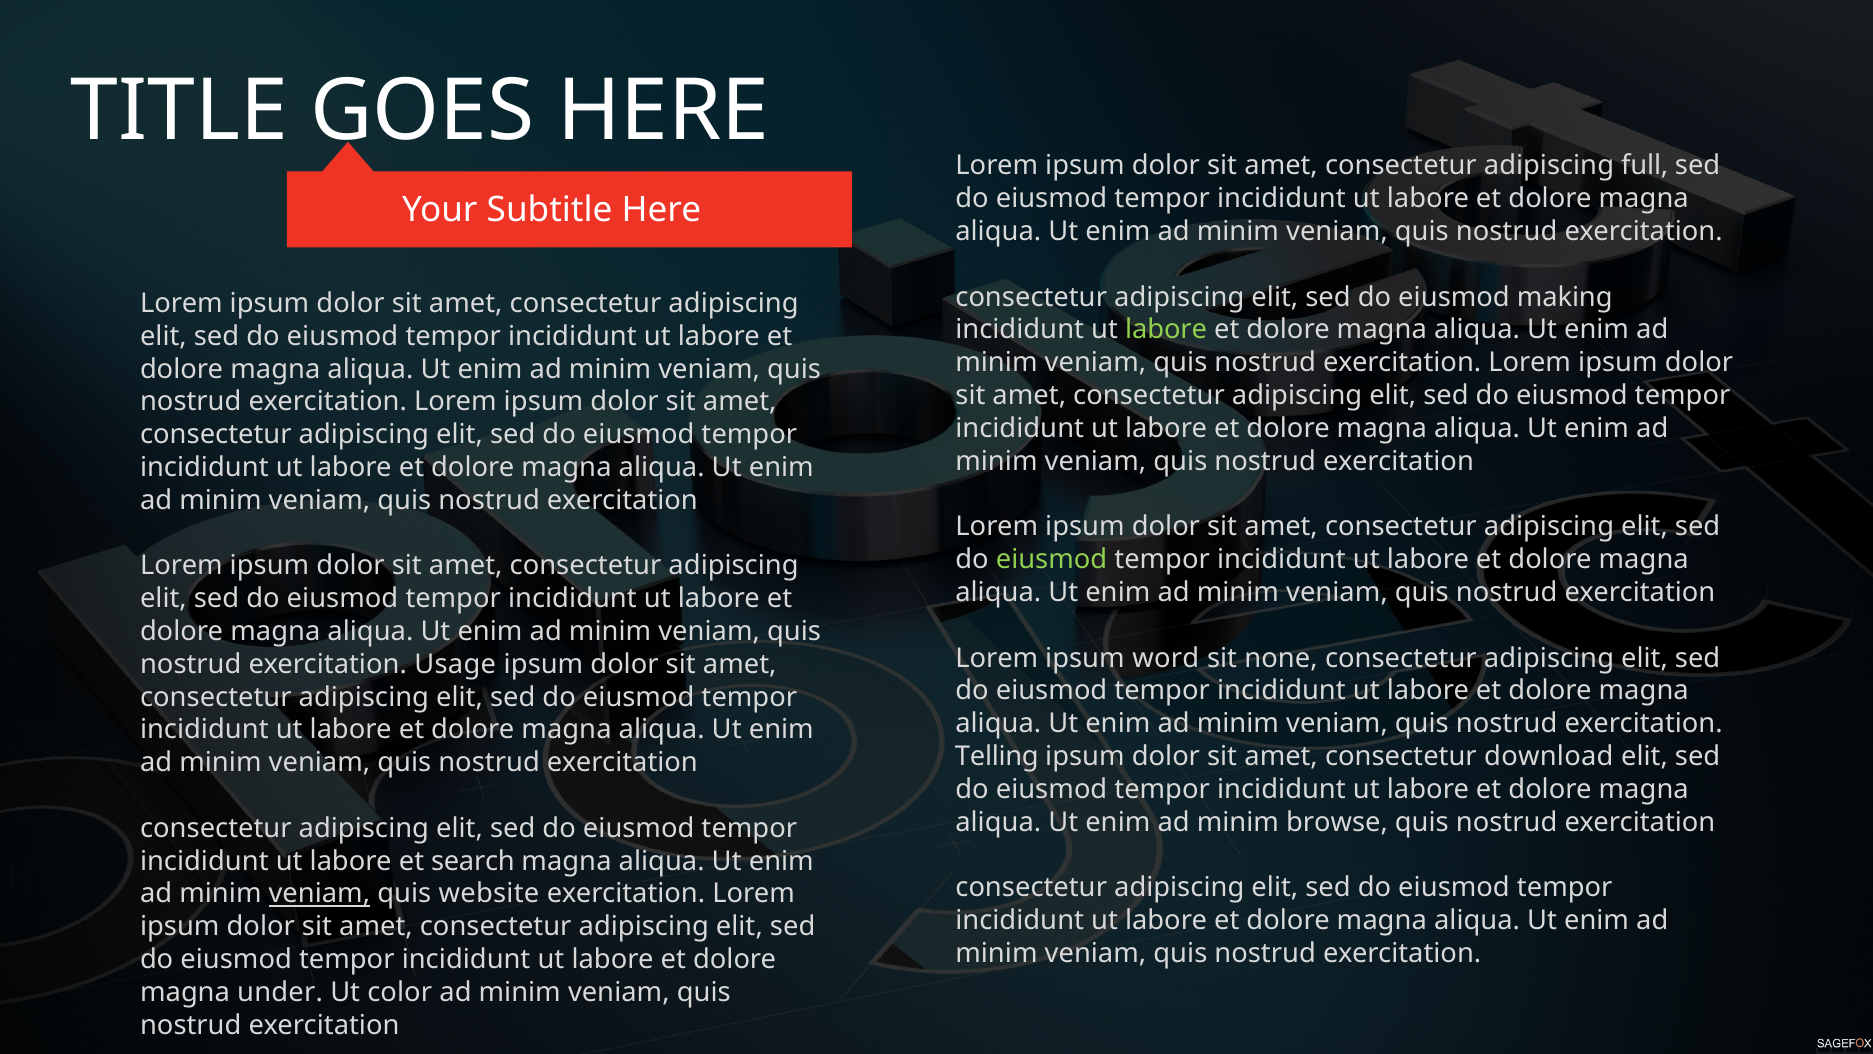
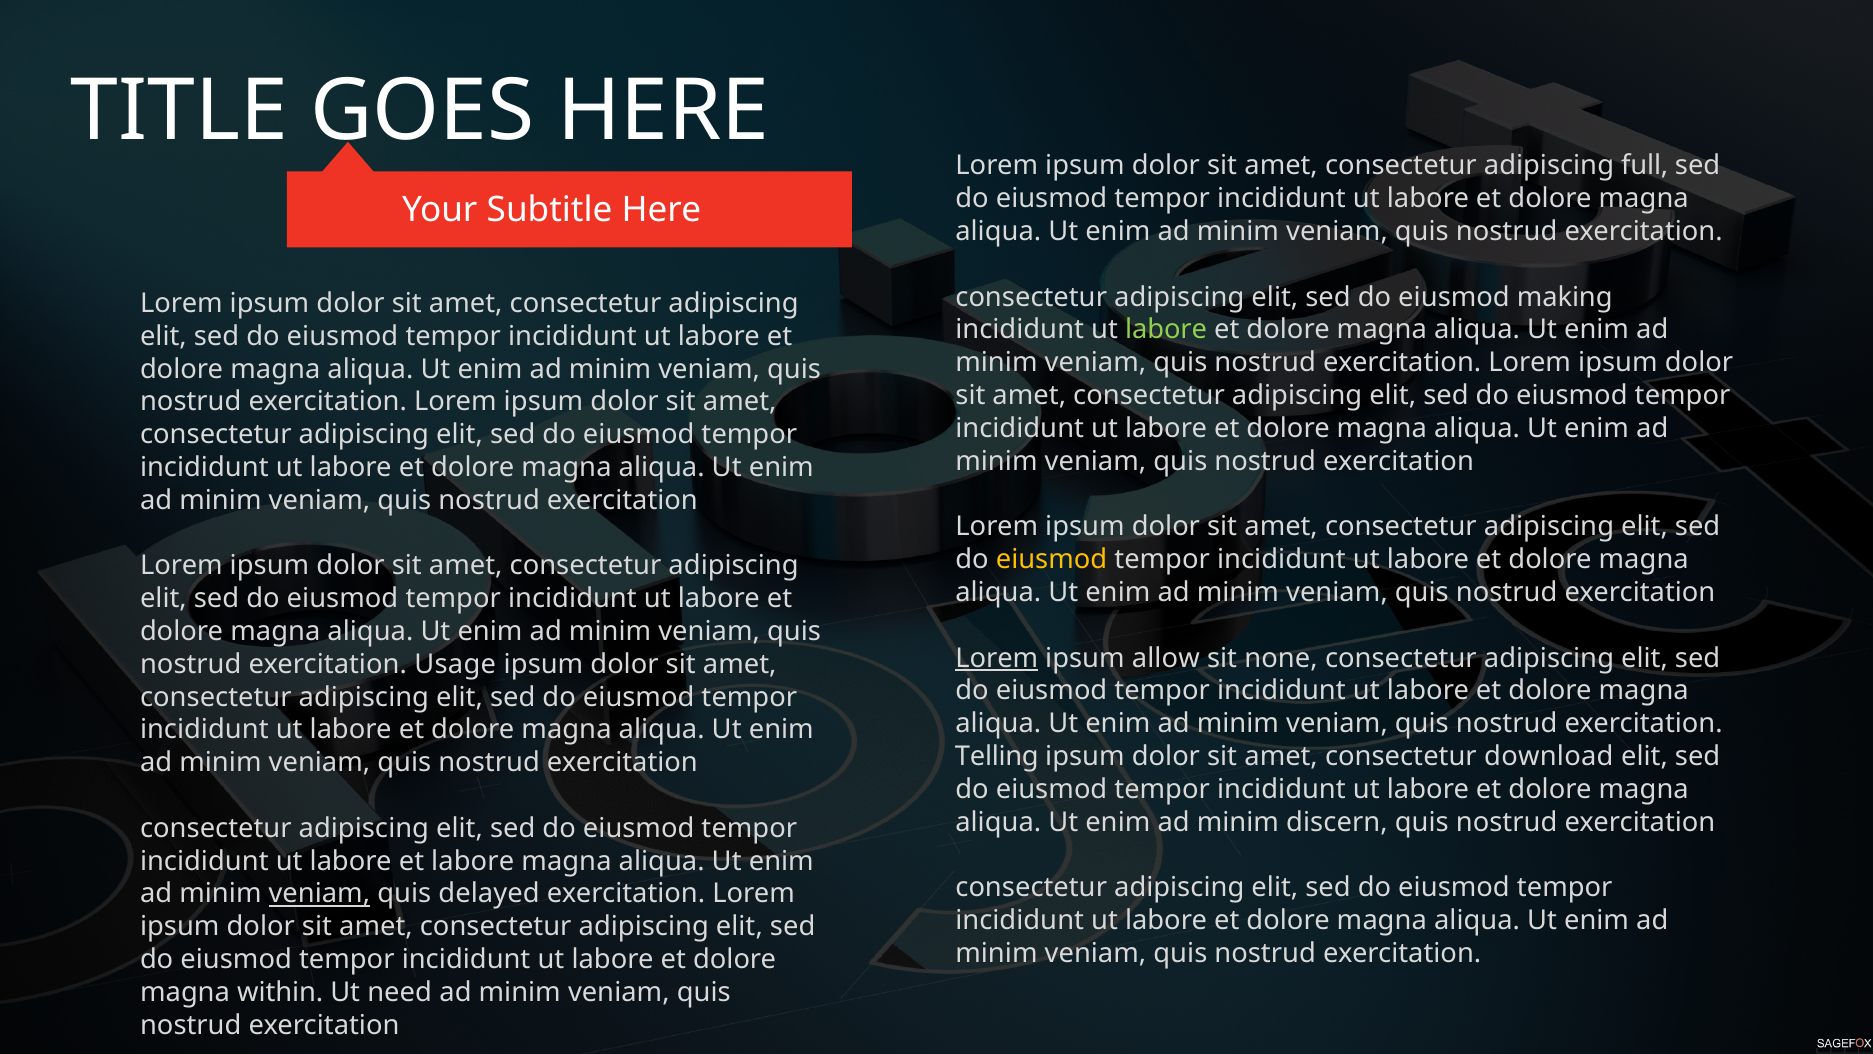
eiusmod at (1052, 559) colour: light green -> yellow
Lorem at (997, 658) underline: none -> present
word: word -> allow
browse: browse -> discern
et search: search -> labore
website: website -> delayed
under: under -> within
color: color -> need
